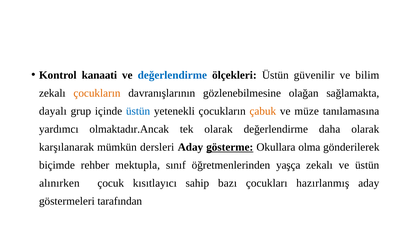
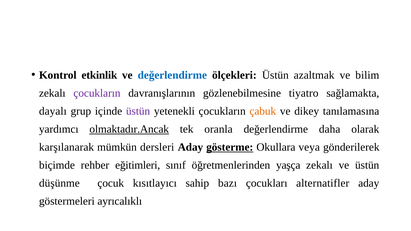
kanaati: kanaati -> etkinlik
güvenilir: güvenilir -> azaltmak
çocukların at (97, 93) colour: orange -> purple
olağan: olağan -> tiyatro
üstün at (138, 111) colour: blue -> purple
müze: müze -> dikey
olmaktadır.Ancak underline: none -> present
tek olarak: olarak -> oranla
olma: olma -> veya
mektupla: mektupla -> eğitimleri
alınırken: alınırken -> düşünme
hazırlanmış: hazırlanmış -> alternatifler
tarafından: tarafından -> ayrıcalıklı
